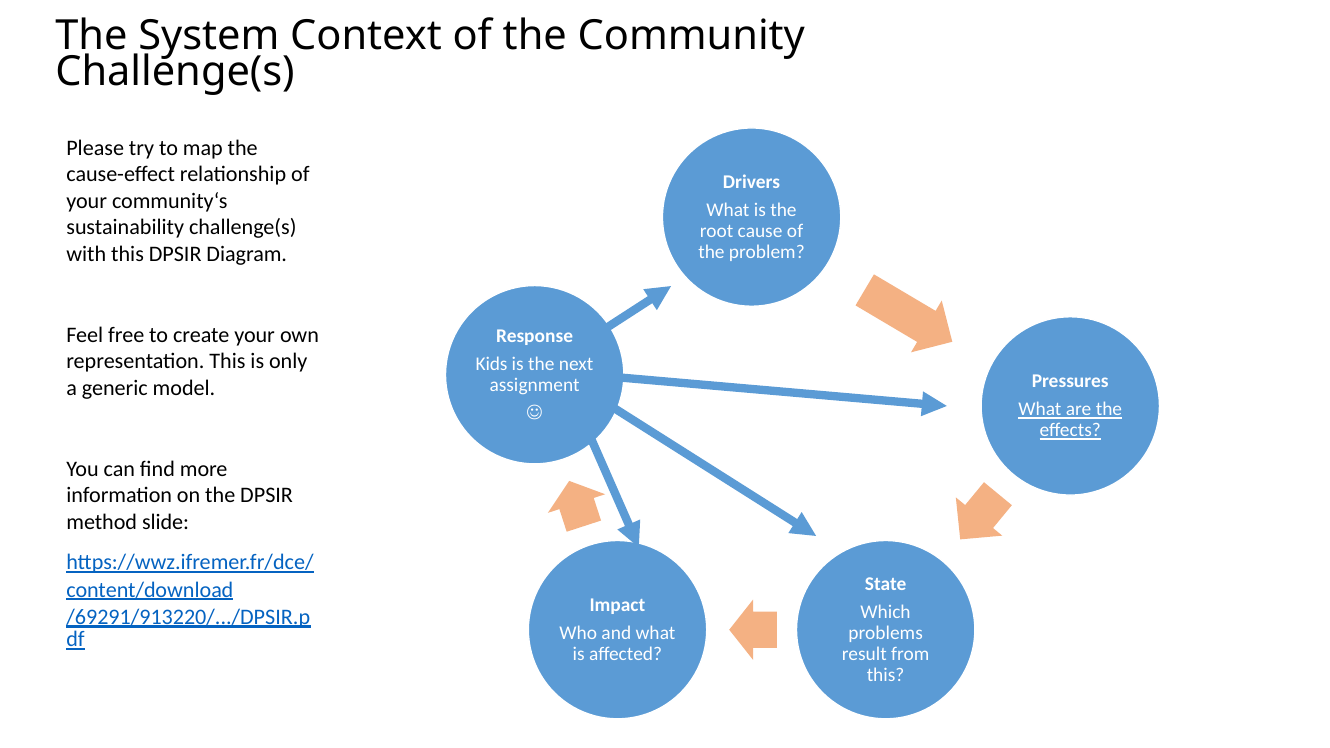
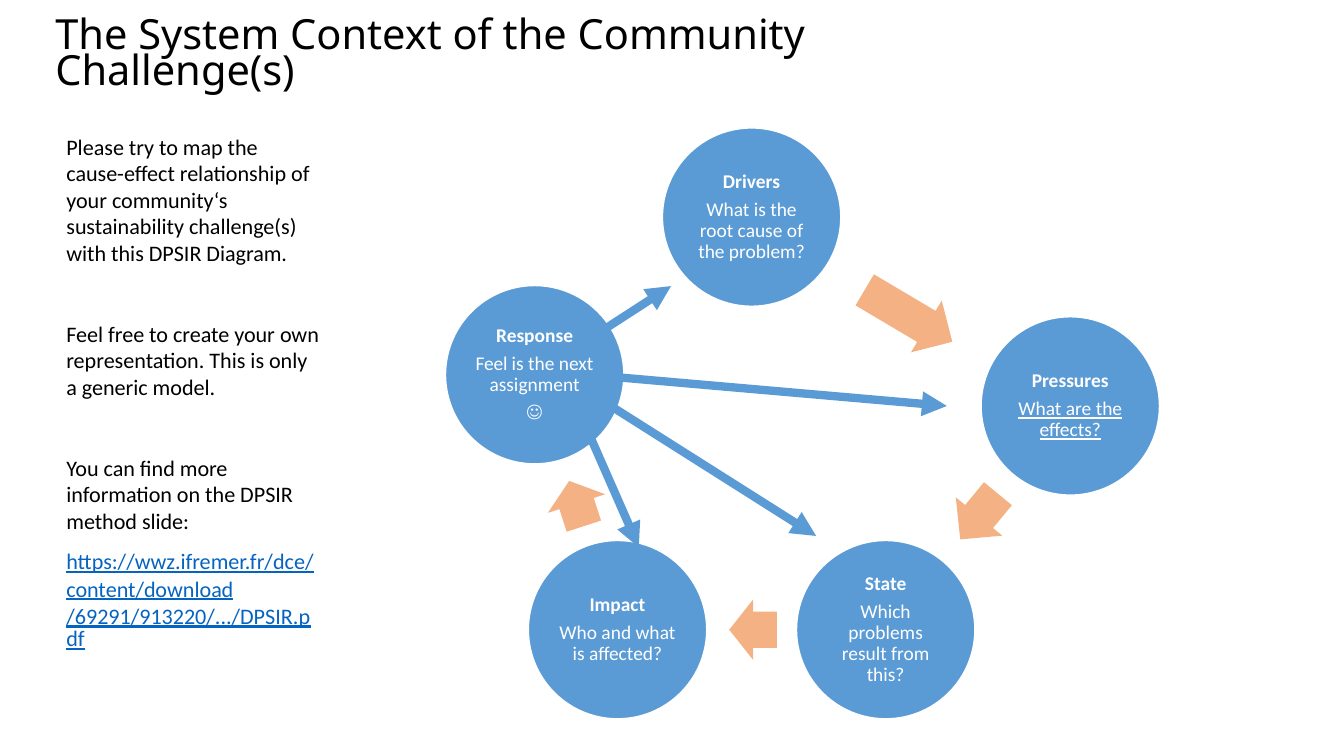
Kids at (492, 364): Kids -> Feel
